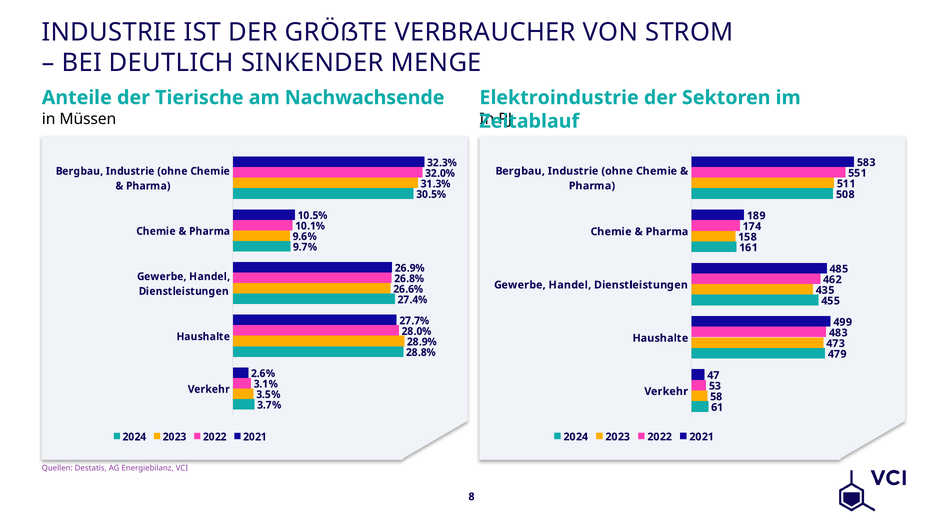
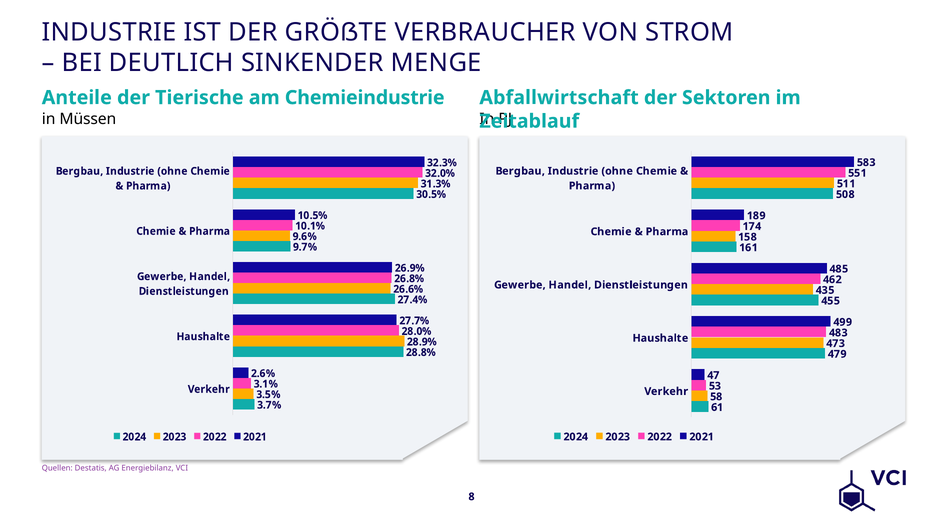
Nachwachsende: Nachwachsende -> Chemieindustrie
Elektroindustrie: Elektroindustrie -> Abfallwirtschaft
